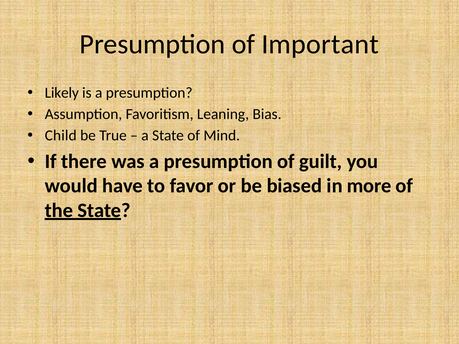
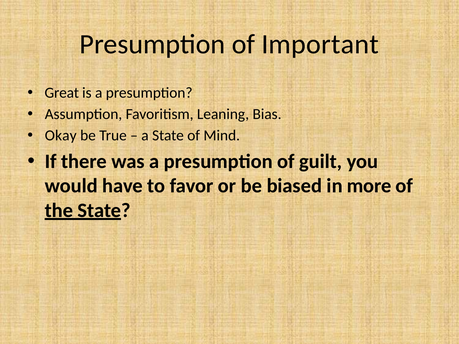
Likely: Likely -> Great
Child: Child -> Okay
